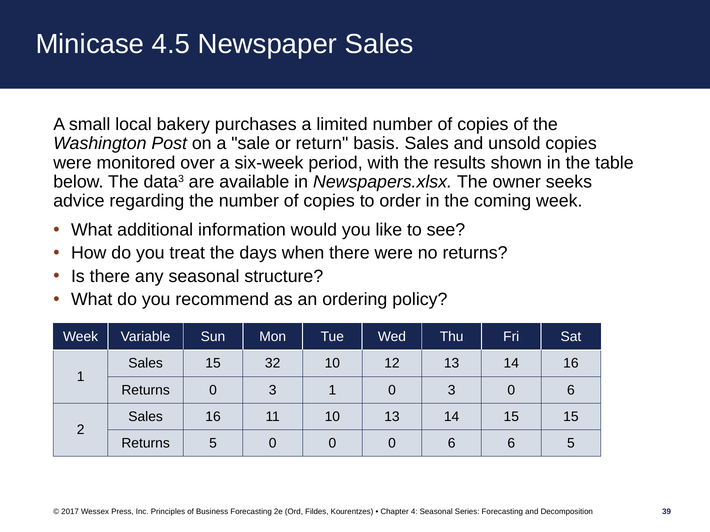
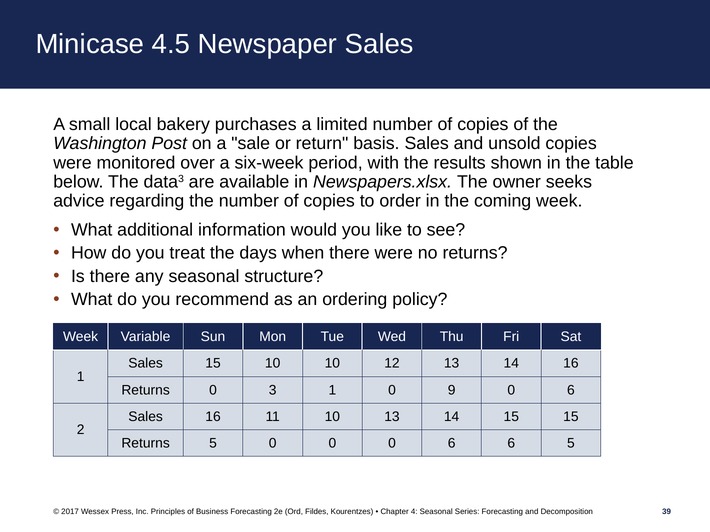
15 32: 32 -> 10
1 0 3: 3 -> 9
